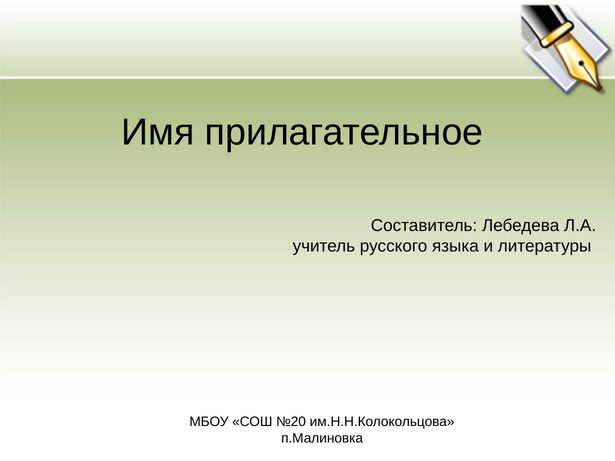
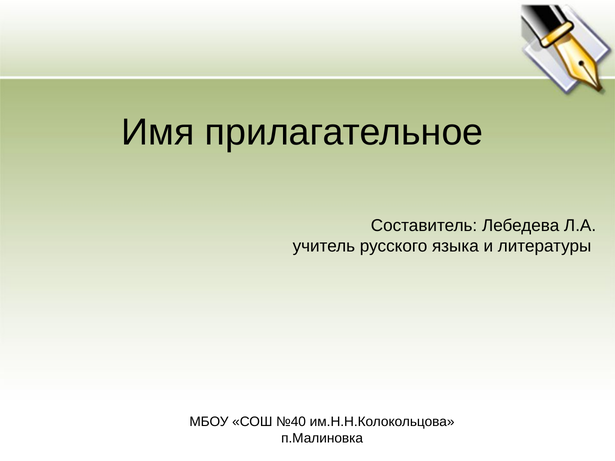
№20: №20 -> №40
